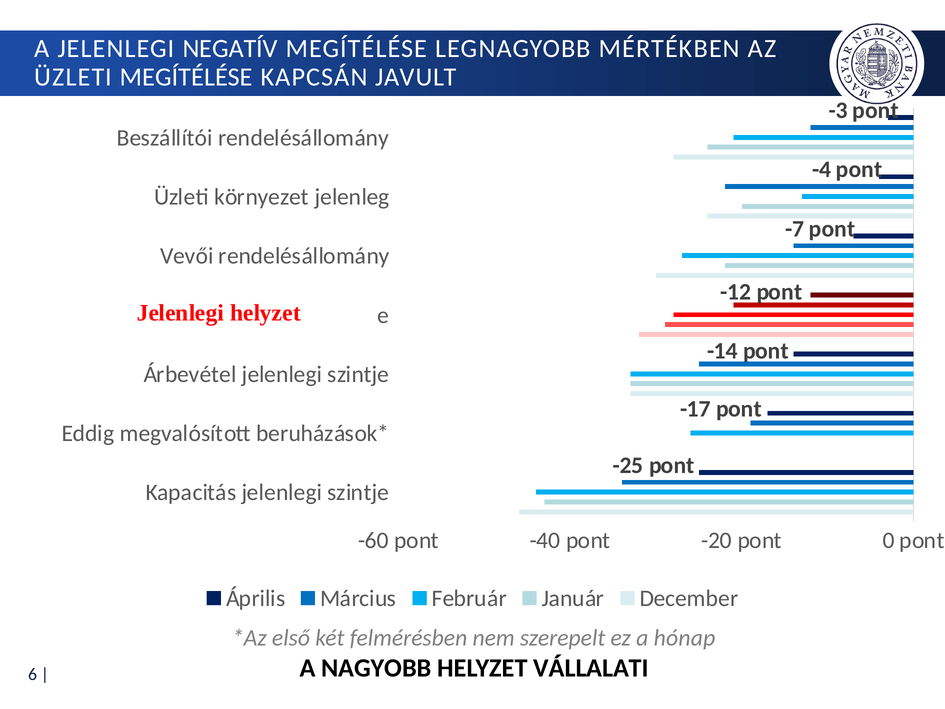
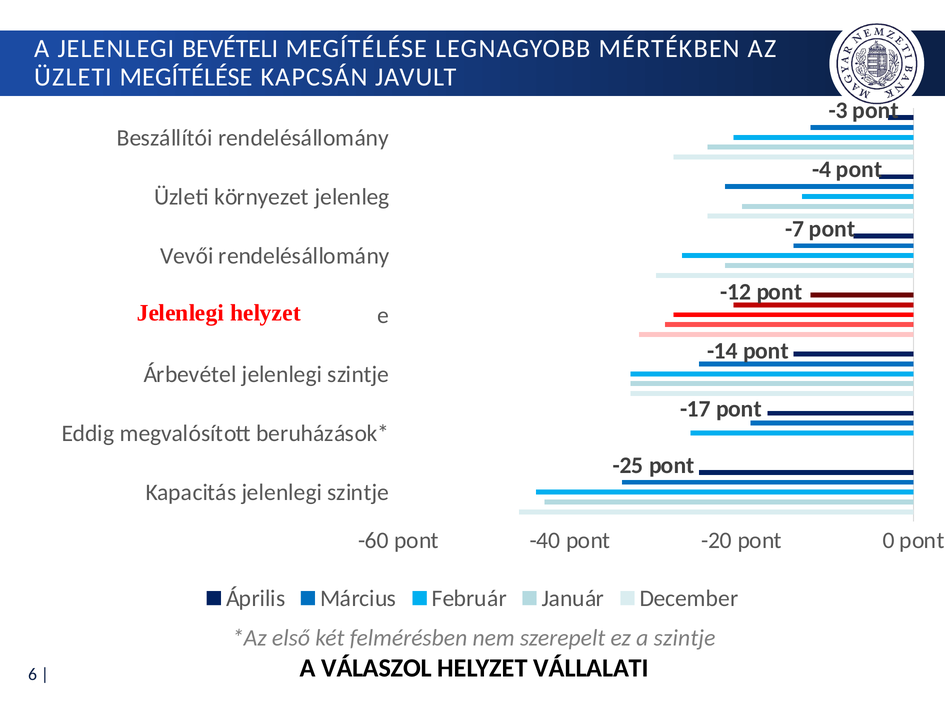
NEGATÍV: NEGATÍV -> BEVÉTELI
a hónap: hónap -> szintje
NAGYOBB: NAGYOBB -> VÁLASZOL
